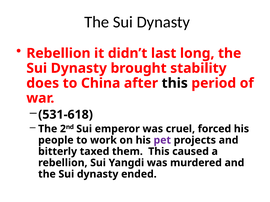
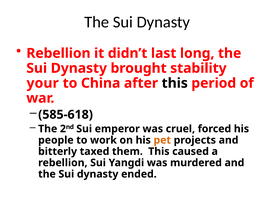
does: does -> your
531-618: 531-618 -> 585-618
pet colour: purple -> orange
